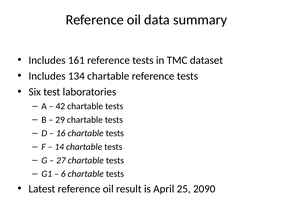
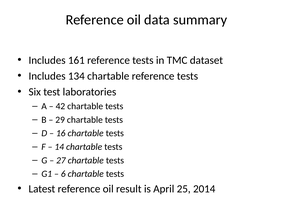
2090: 2090 -> 2014
